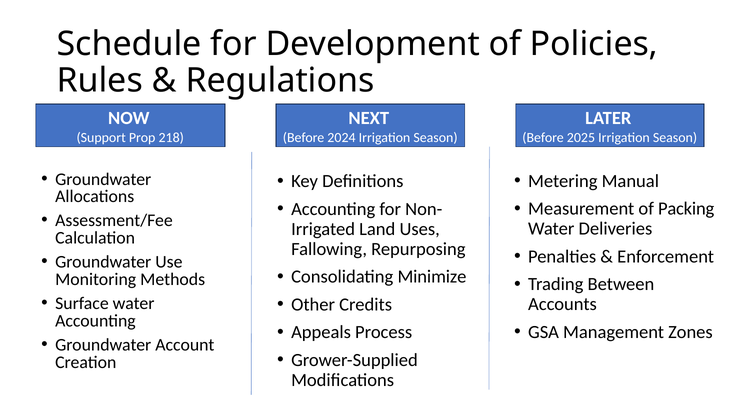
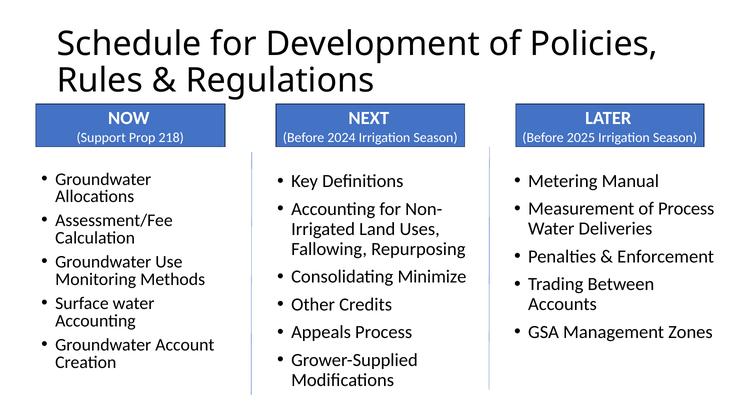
of Packing: Packing -> Process
